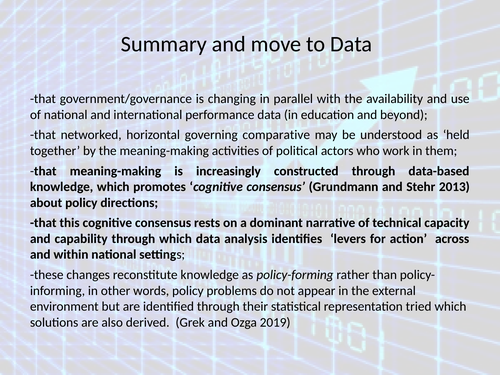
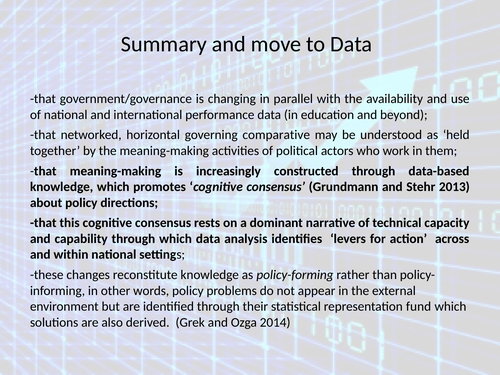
tried: tried -> fund
2019: 2019 -> 2014
